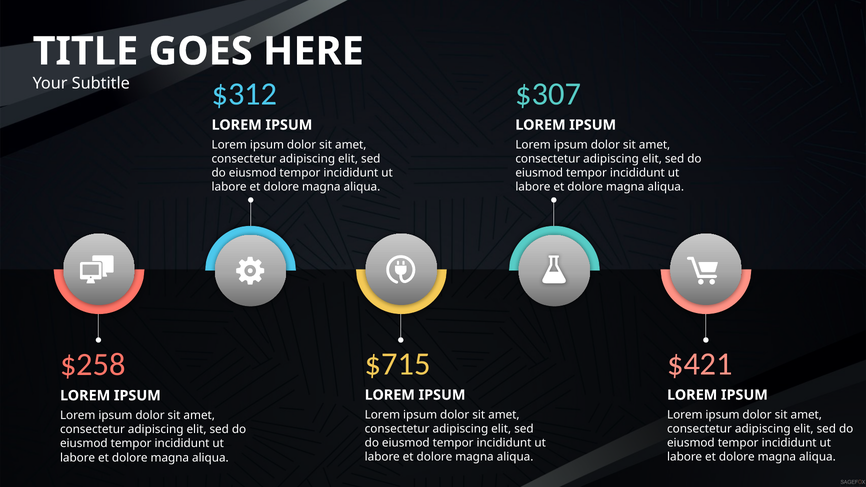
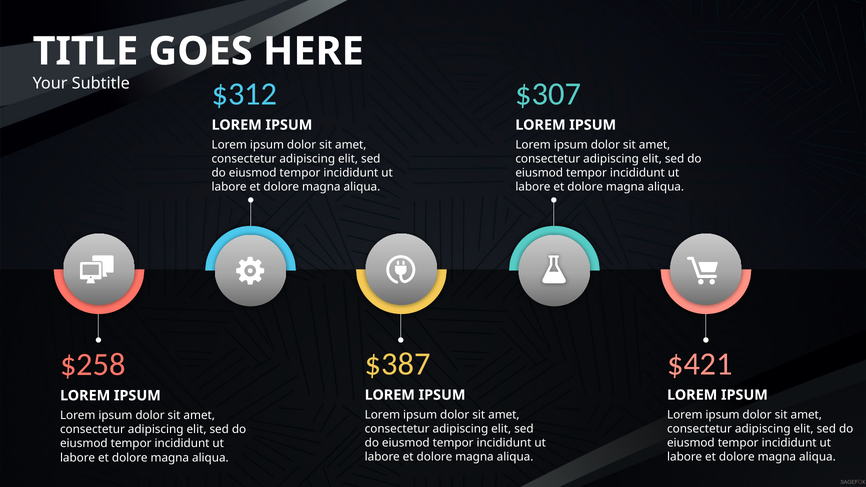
$715: $715 -> $387
